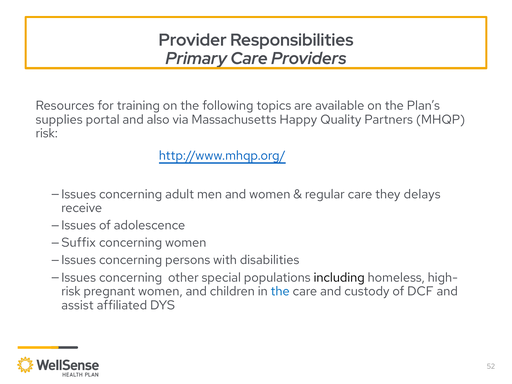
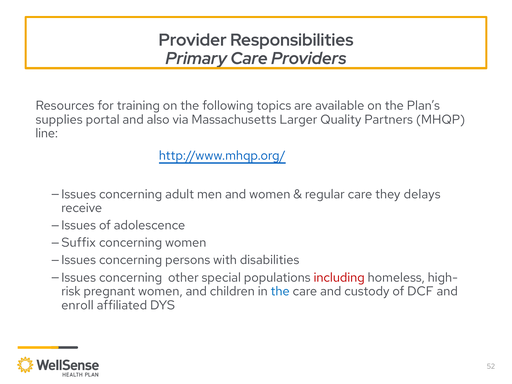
Happy: Happy -> Larger
risk at (47, 133): risk -> line
including colour: black -> red
assist: assist -> enroll
